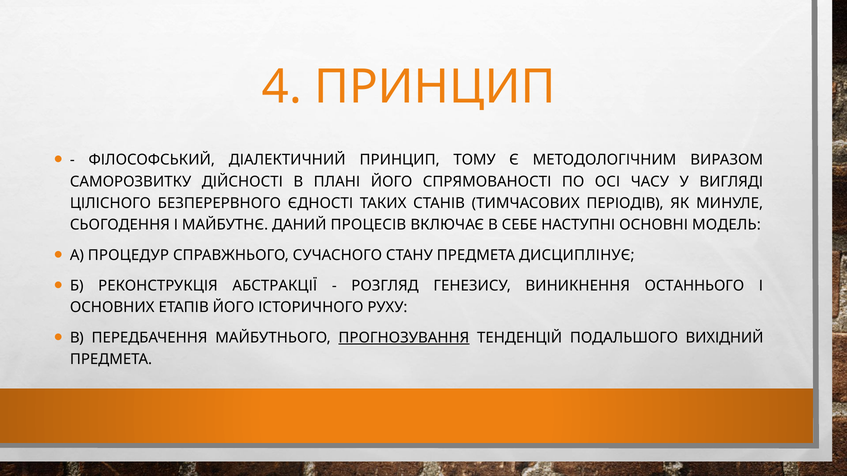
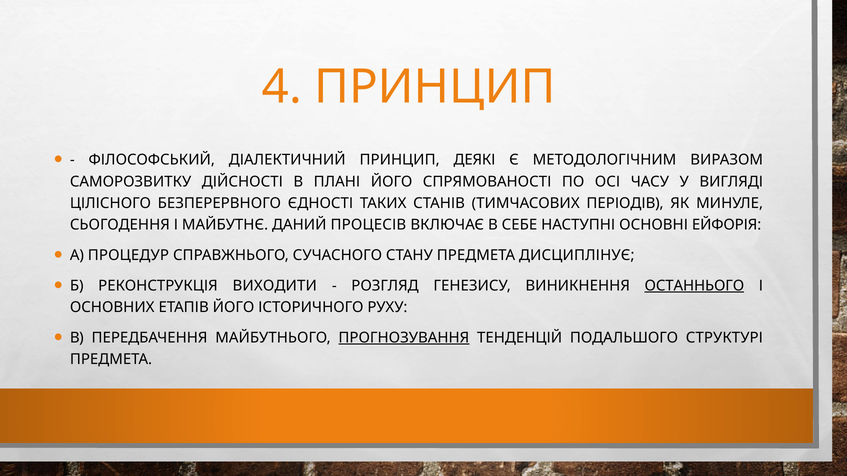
ТОМУ: ТОМУ -> ДЕЯКІ
МОДЕЛЬ: МОДЕЛЬ -> ЕЙФОРІЯ
АБСТРАКЦІЇ: АБСТРАКЦІЇ -> ВИХОДИТИ
ОСТАННЬОГО underline: none -> present
ВИХІДНИЙ: ВИХІДНИЙ -> СТРУКТУРІ
